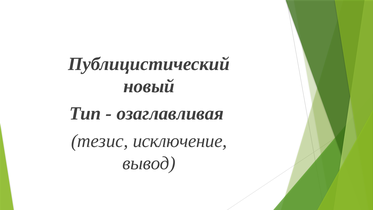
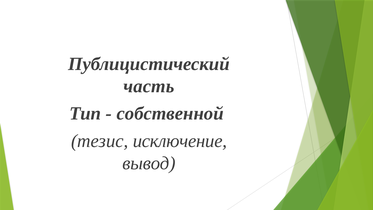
новый: новый -> часть
озаглавливая: озаглавливая -> собственной
